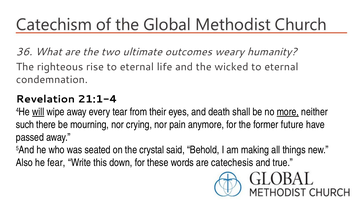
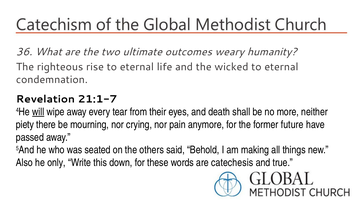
21:1-4: 21:1-4 -> 21:1-7
more underline: present -> none
such: such -> piety
crystal: crystal -> others
fear: fear -> only
